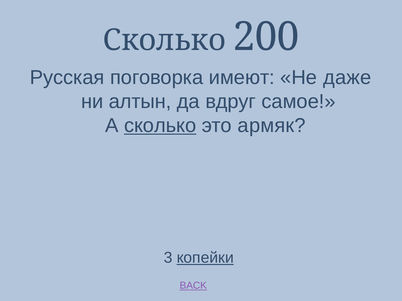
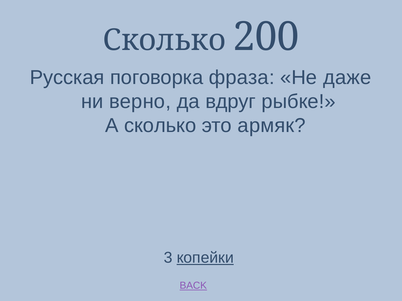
имеют: имеют -> фраза
алтын: алтын -> верно
самое: самое -> рыбке
сколько at (160, 126) underline: present -> none
